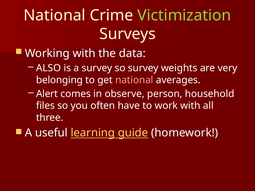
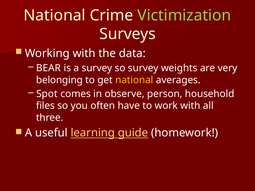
ALSO: ALSO -> BEAR
national at (134, 80) colour: pink -> yellow
Alert: Alert -> Spot
